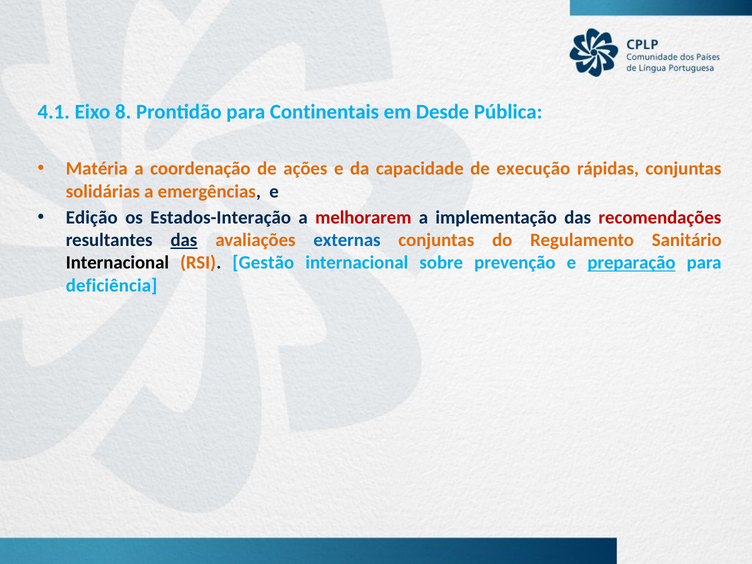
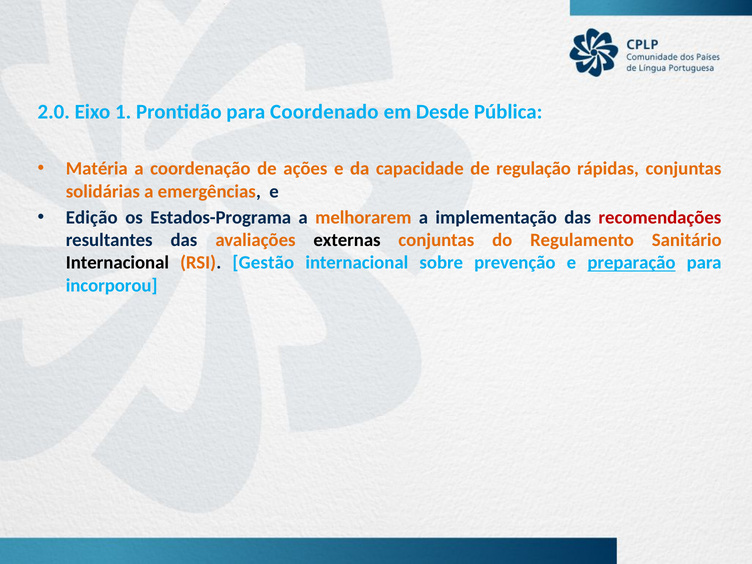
4.1: 4.1 -> 2.0
8: 8 -> 1
Continentais: Continentais -> Coordenado
execução: execução -> regulação
Estados-Interação: Estados-Interação -> Estados-Programa
melhorarem colour: red -> orange
das at (184, 240) underline: present -> none
externas colour: blue -> black
deficiência: deficiência -> incorporou
